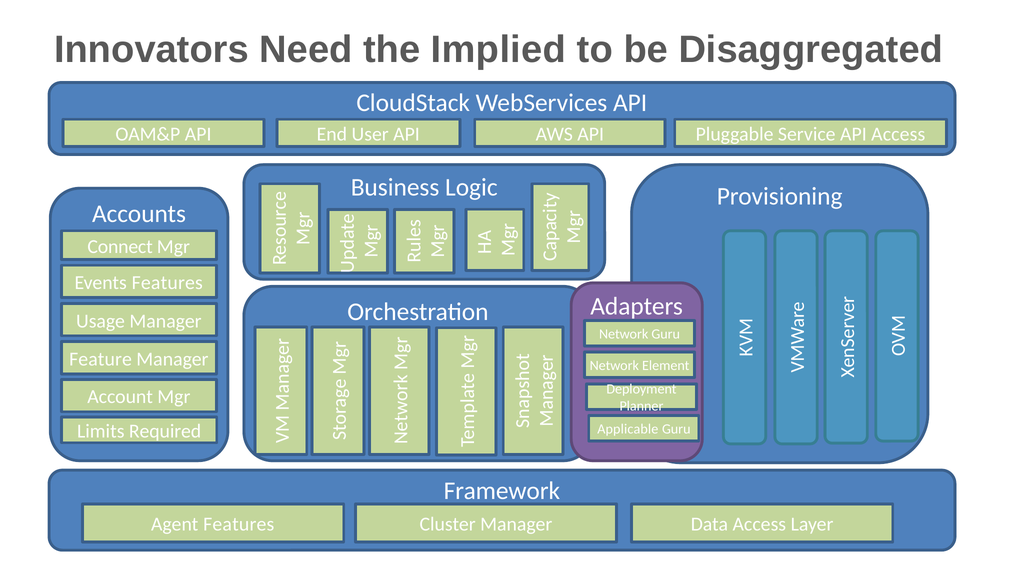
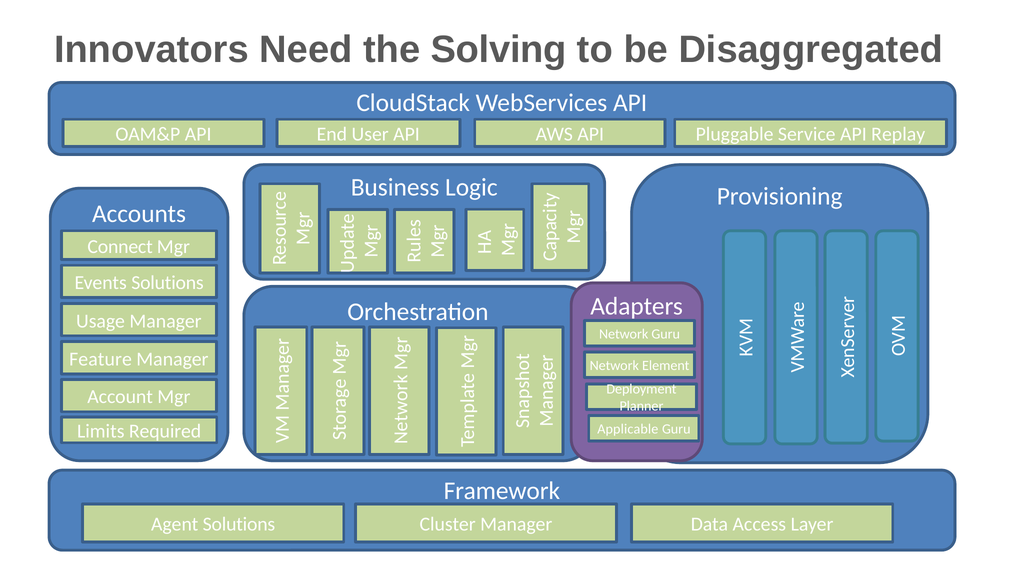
Implied: Implied -> Solving
API Access: Access -> Replay
Events Features: Features -> Solutions
Agent Features: Features -> Solutions
